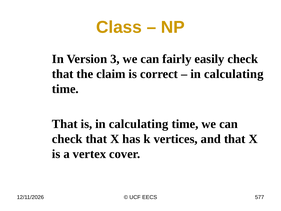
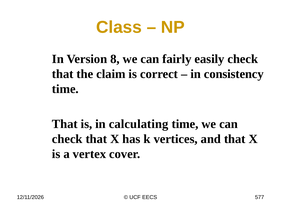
3: 3 -> 8
calculating at (234, 74): calculating -> consistency
